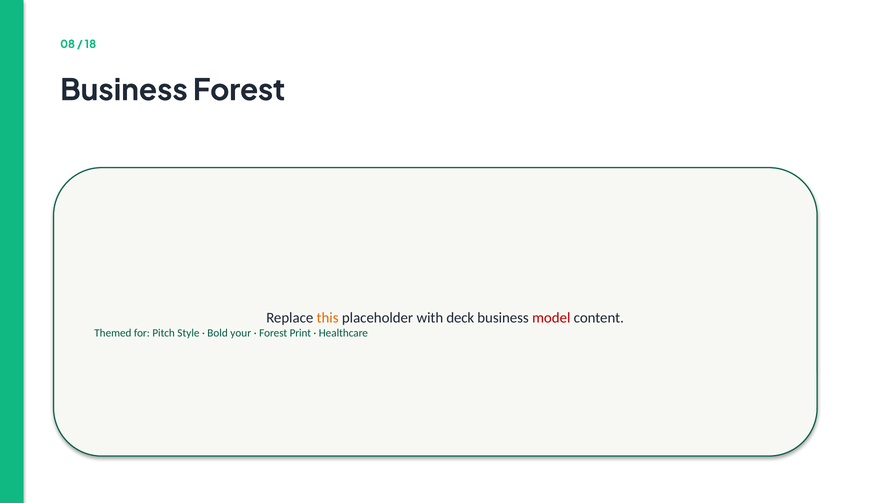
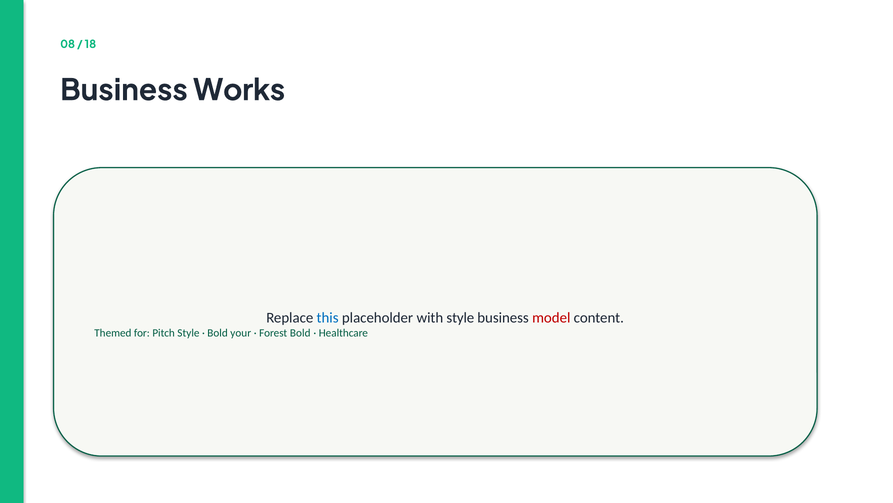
Business Forest: Forest -> Works
this colour: orange -> blue
with deck: deck -> style
Forest Print: Print -> Bold
